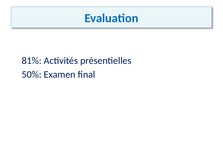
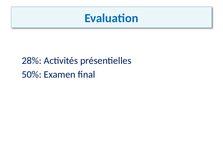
81%: 81% -> 28%
